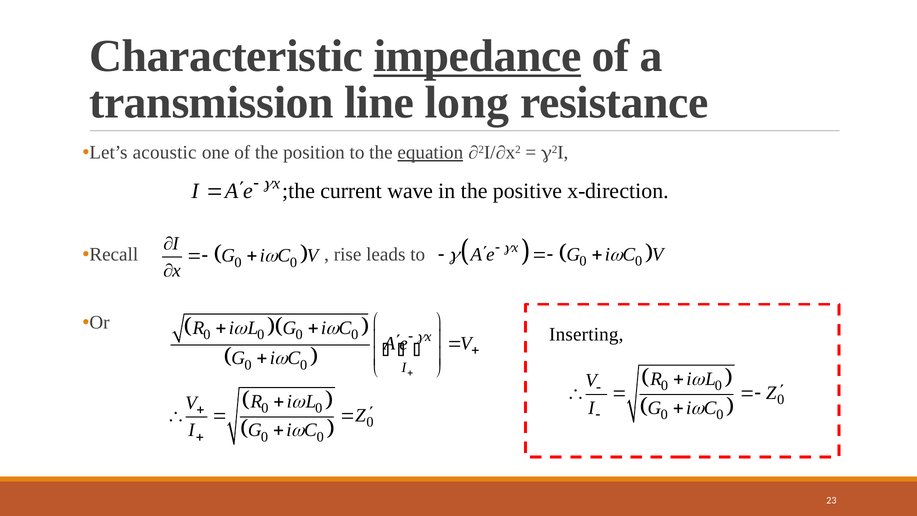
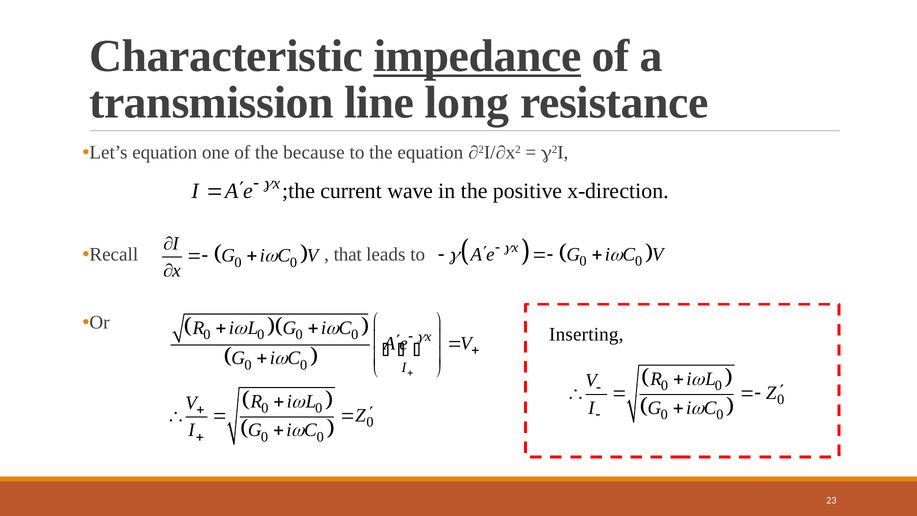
Let’s acoustic: acoustic -> equation
position: position -> because
equation at (430, 152) underline: present -> none
rise: rise -> that
